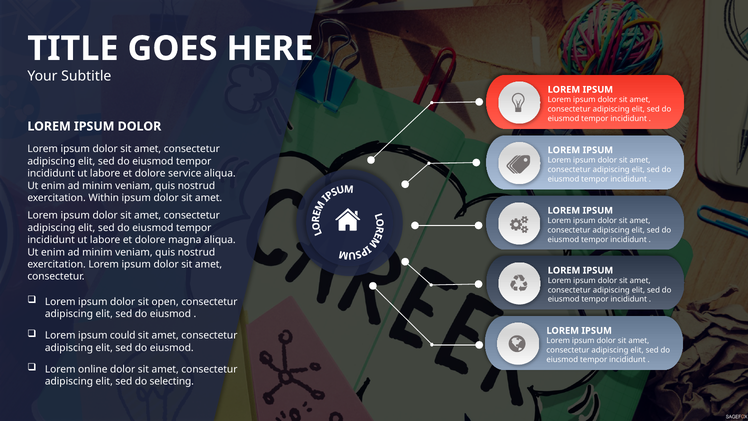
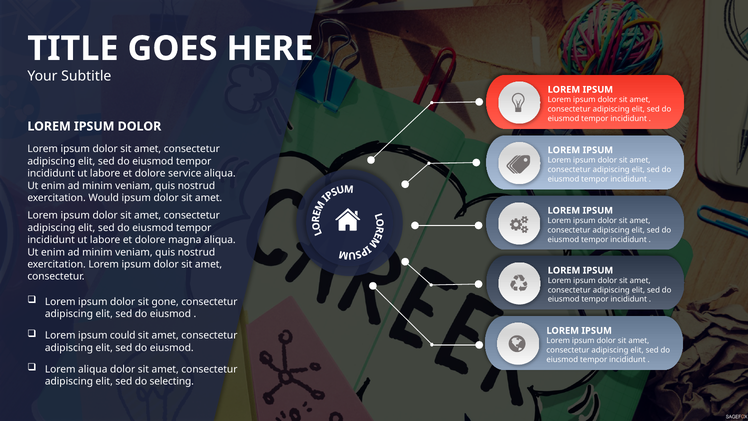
Within: Within -> Would
open: open -> gone
Lorem online: online -> aliqua
